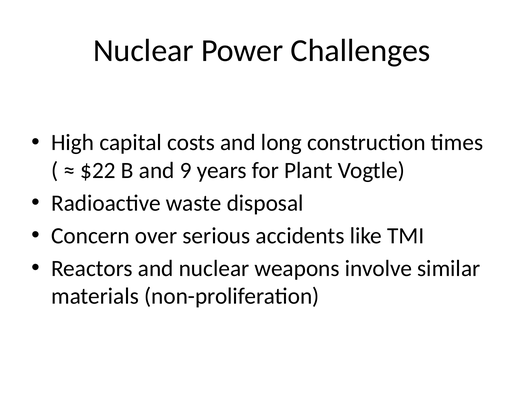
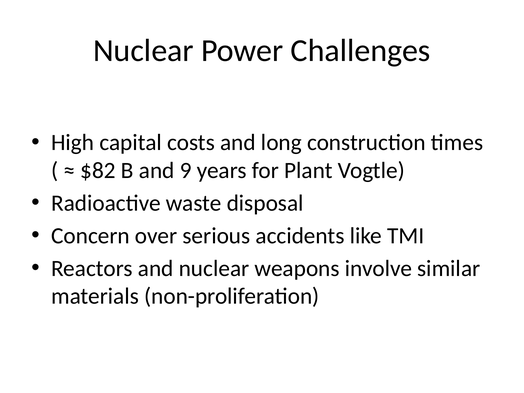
$22: $22 -> $82
